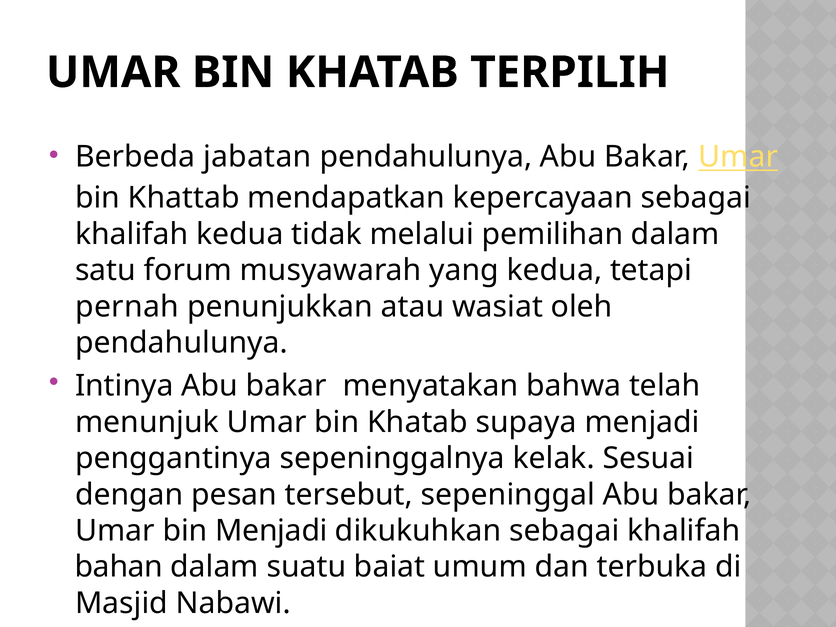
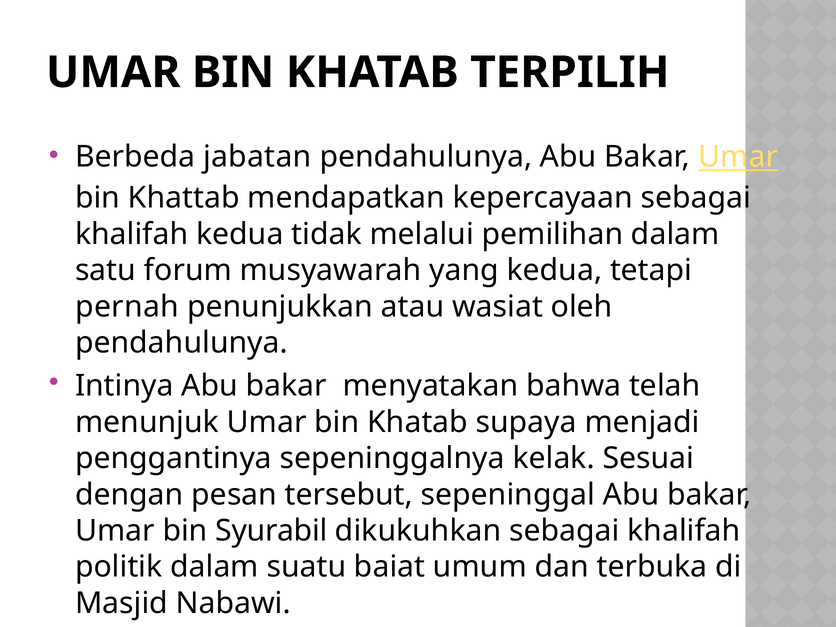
bin Menjadi: Menjadi -> Syurabil
bahan: bahan -> politik
